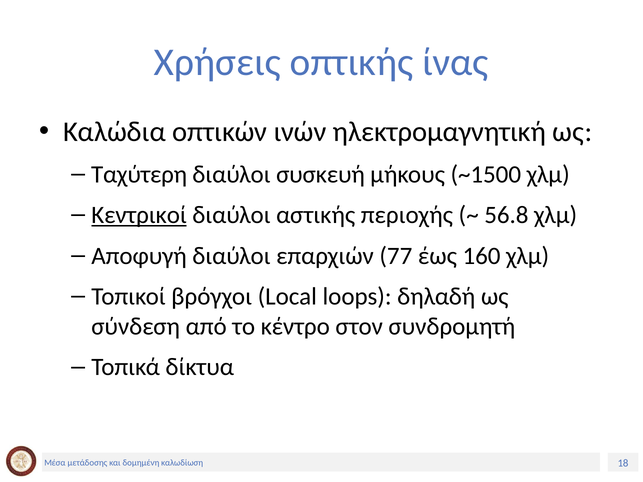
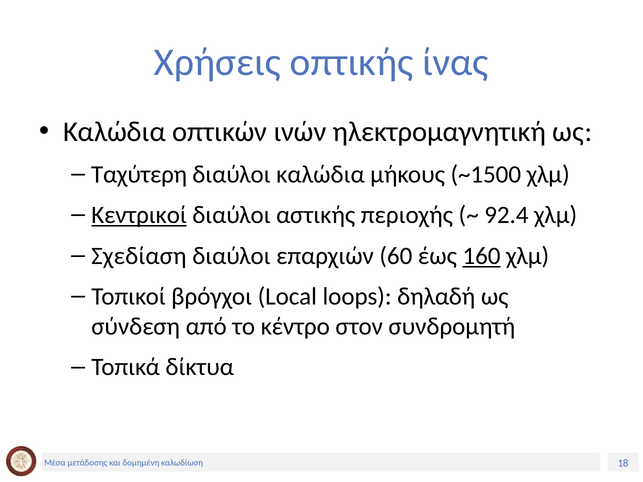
διαύλοι συσκευή: συσκευή -> καλώδια
56.8: 56.8 -> 92.4
Αποφυγή: Αποφυγή -> Σχεδίαση
77: 77 -> 60
160 underline: none -> present
